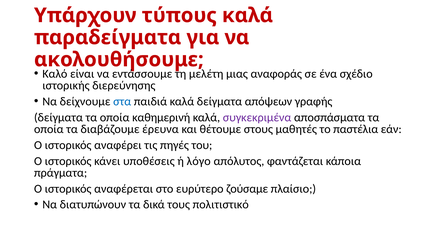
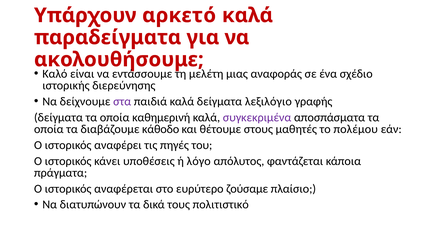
τύπους: τύπους -> αρκετό
στα colour: blue -> purple
απόψεων: απόψεων -> λεξιλόγιο
έρευνα: έρευνα -> κάθοδο
παστέλια: παστέλια -> πολέμου
